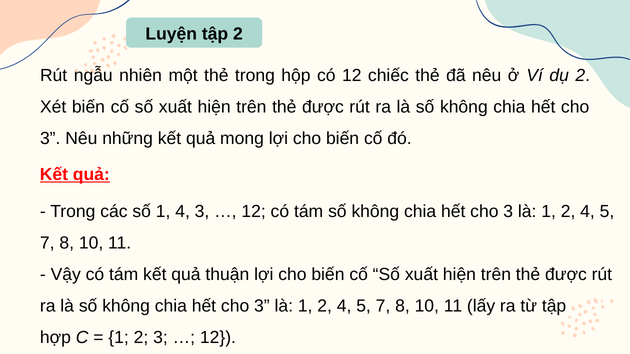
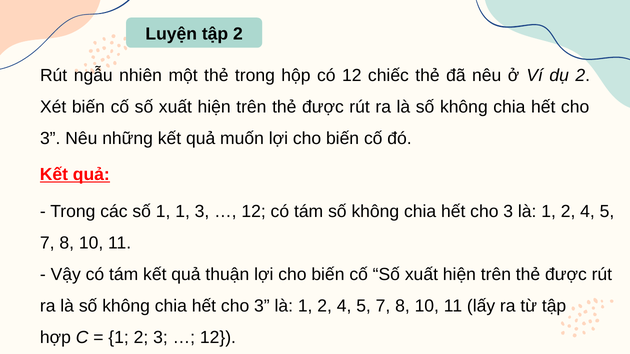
mong: mong -> muốn
1 4: 4 -> 1
